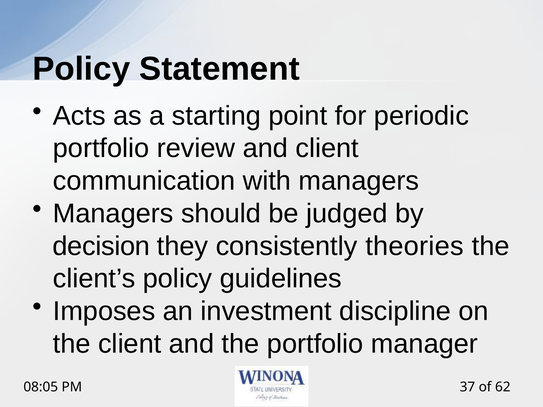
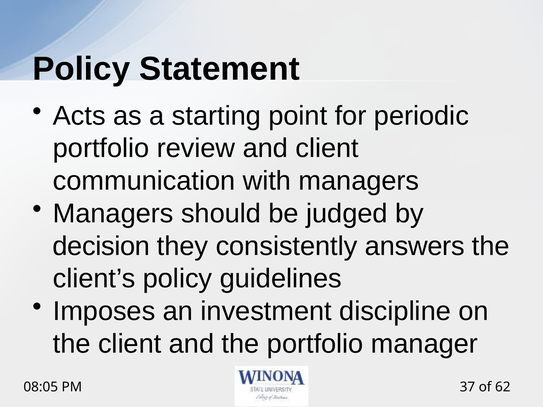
theories: theories -> answers
